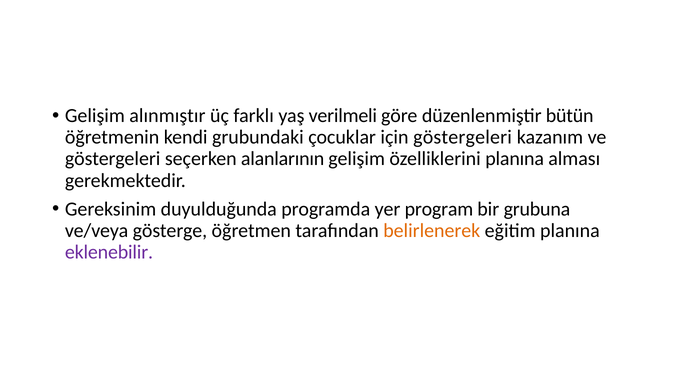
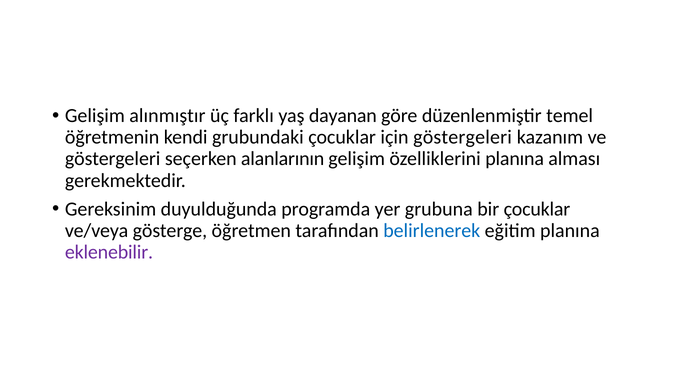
verilmeli: verilmeli -> dayanan
bütün: bütün -> temel
program: program -> grubuna
bir grubuna: grubuna -> çocuklar
belirlenerek colour: orange -> blue
